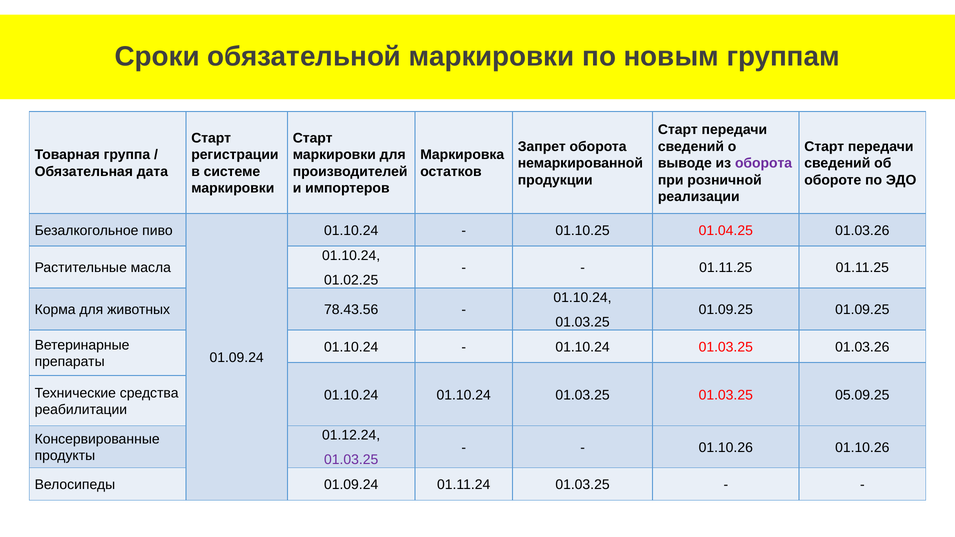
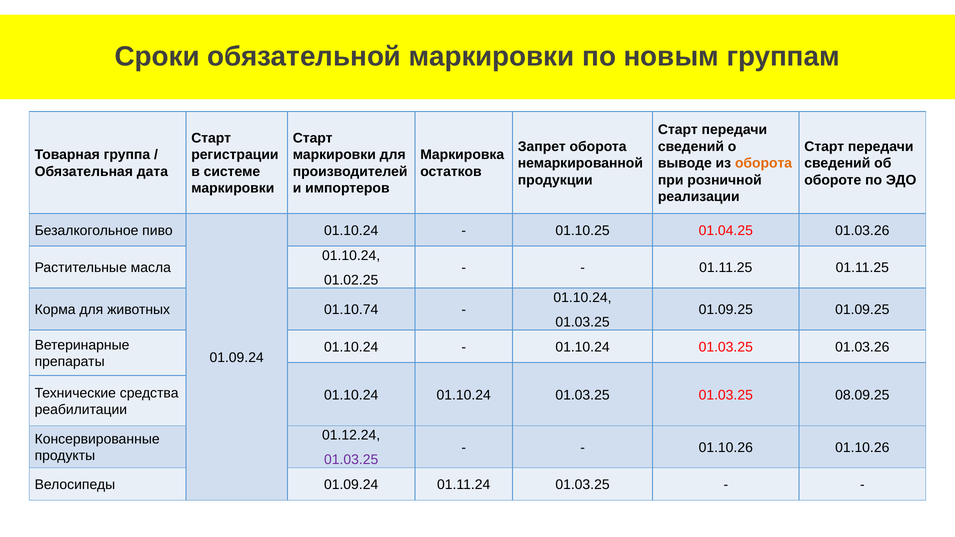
оборота at (764, 163) colour: purple -> orange
78.43.56: 78.43.56 -> 01.10.74
05.09.25: 05.09.25 -> 08.09.25
